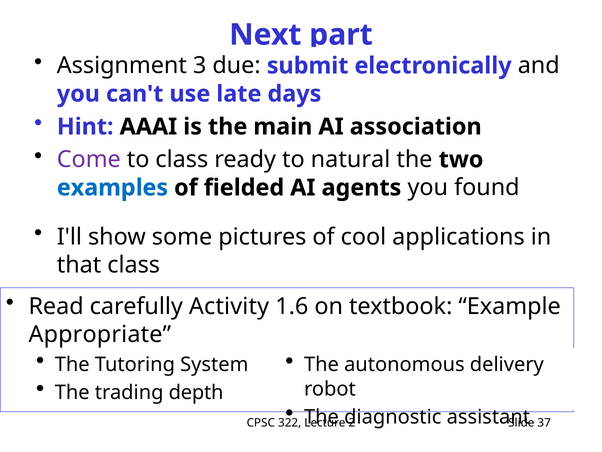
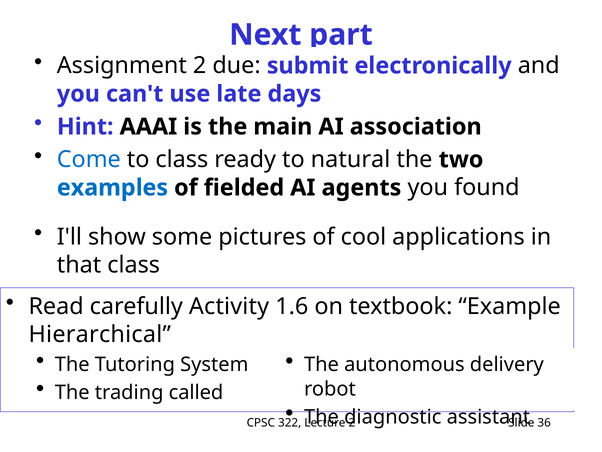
Assignment 3: 3 -> 2
Come colour: purple -> blue
Appropriate: Appropriate -> Hierarchical
depth: depth -> called
37: 37 -> 36
